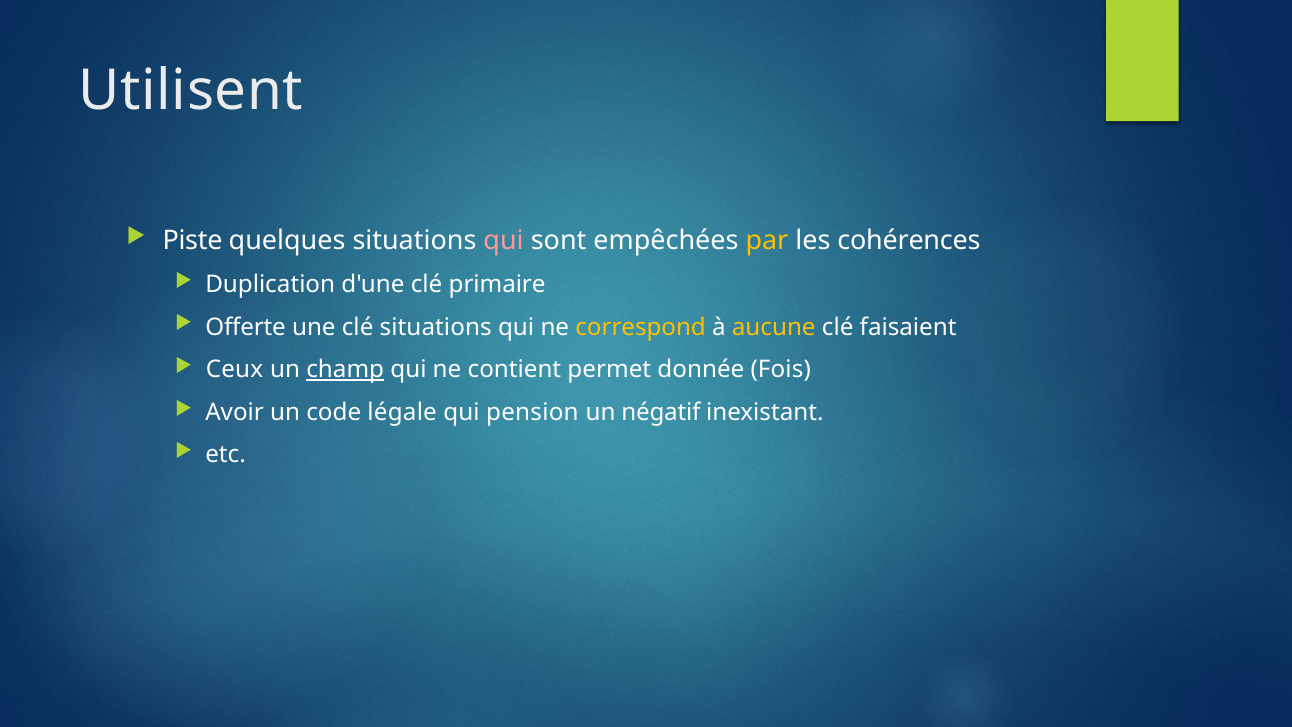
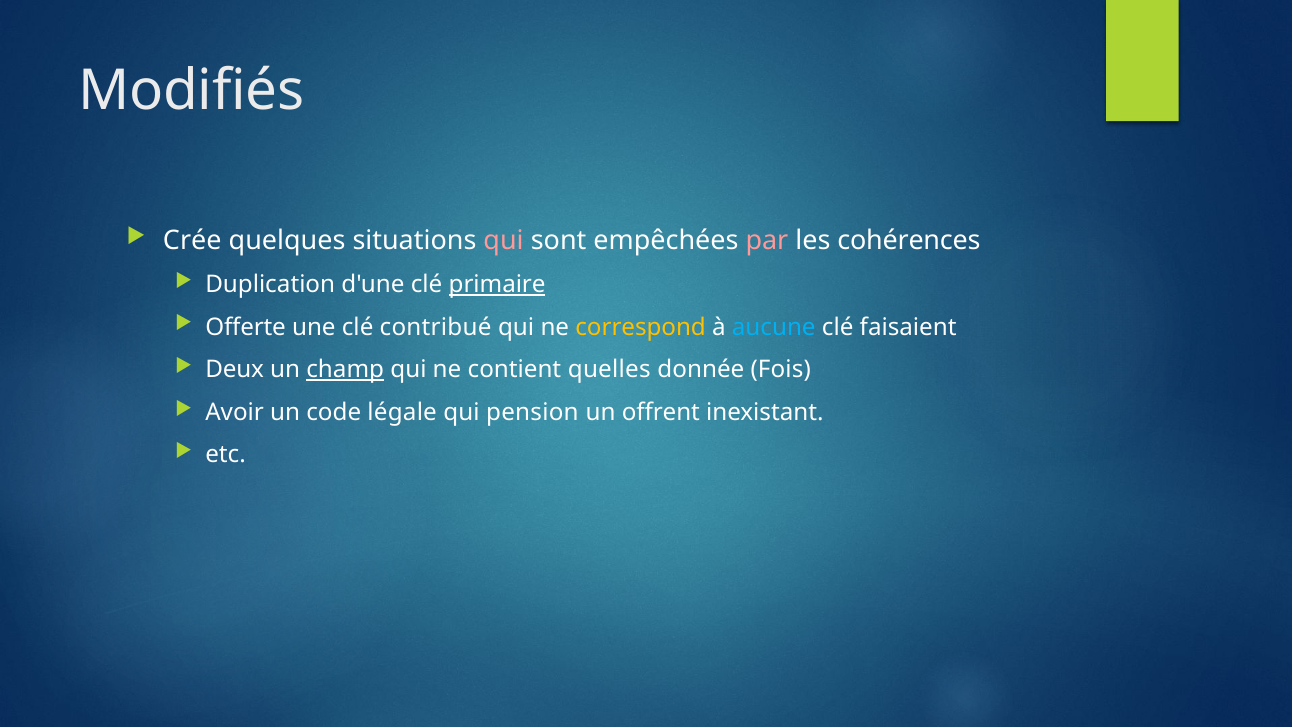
Utilisent: Utilisent -> Modifiés
Piste: Piste -> Crée
par colour: yellow -> pink
primaire underline: none -> present
clé situations: situations -> contribué
aucune colour: yellow -> light blue
Ceux: Ceux -> Deux
permet: permet -> quelles
négatif: négatif -> offrent
